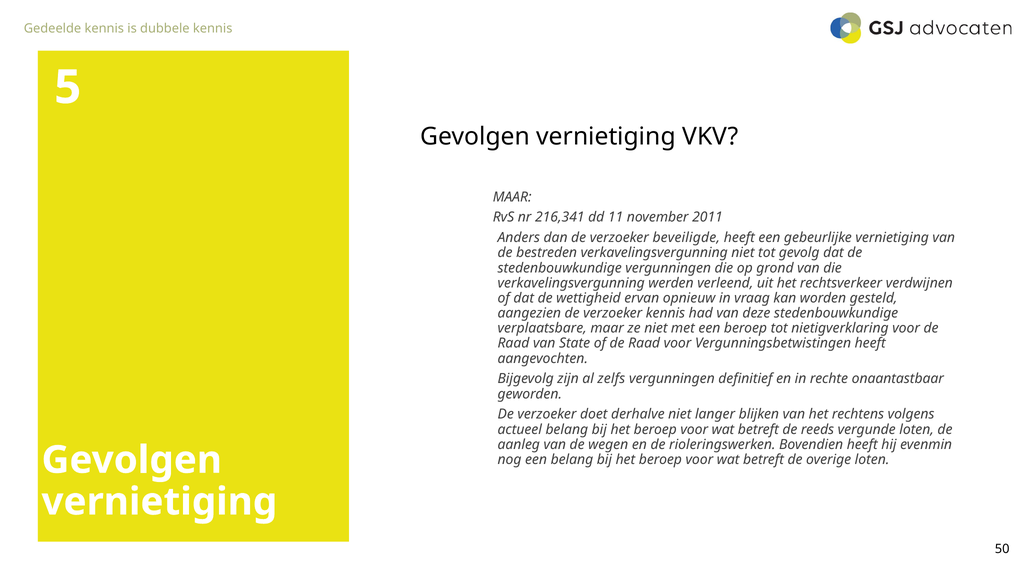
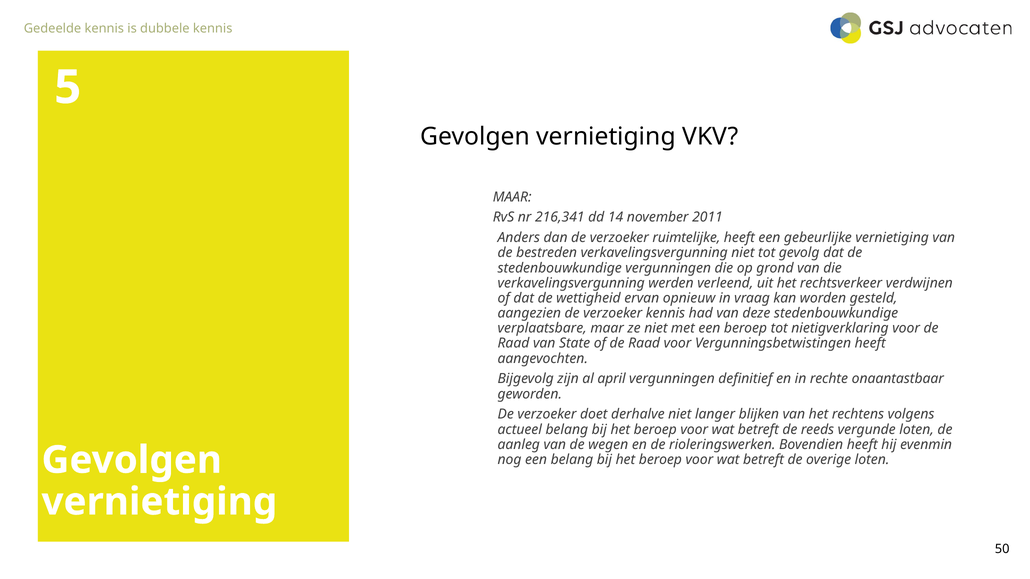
11: 11 -> 14
beveiligde: beveiligde -> ruimtelijke
zelfs: zelfs -> april
